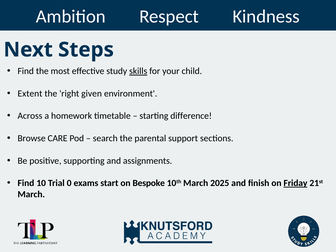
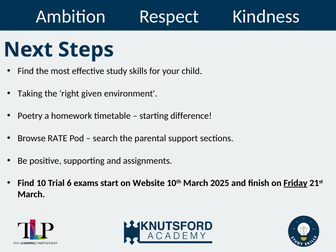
skills underline: present -> none
Extent: Extent -> Taking
Across: Across -> Poetry
CARE: CARE -> RATE
0: 0 -> 6
Bespoke: Bespoke -> Website
